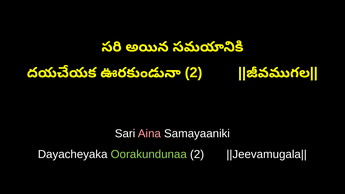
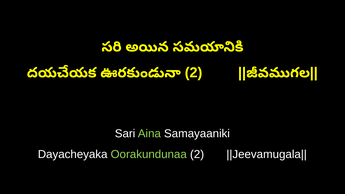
Aina colour: pink -> light green
